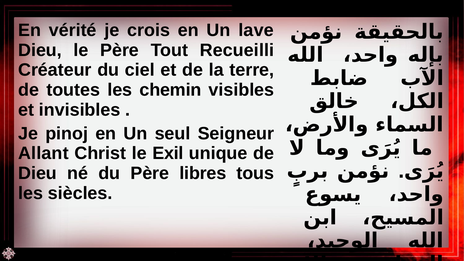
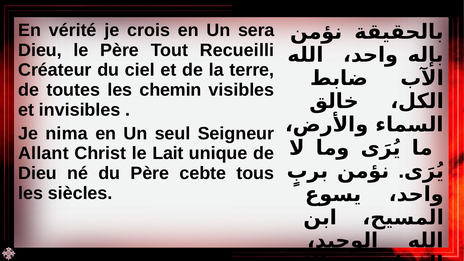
lave: lave -> sera
pinoj: pinoj -> nima
Exil: Exil -> Lait
libres: libres -> cebte
